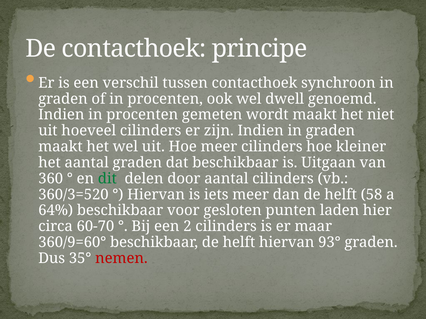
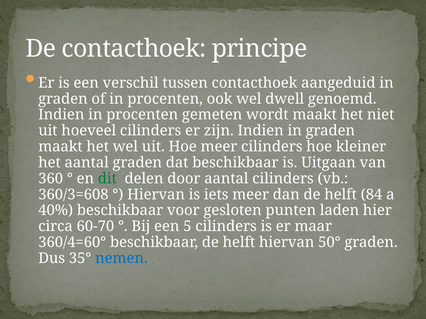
synchroon: synchroon -> aangeduid
360/3=520: 360/3=520 -> 360/3=608
58: 58 -> 84
64%: 64% -> 40%
2: 2 -> 5
360/9=60°: 360/9=60° -> 360/4=60°
93°: 93° -> 50°
nemen colour: red -> blue
